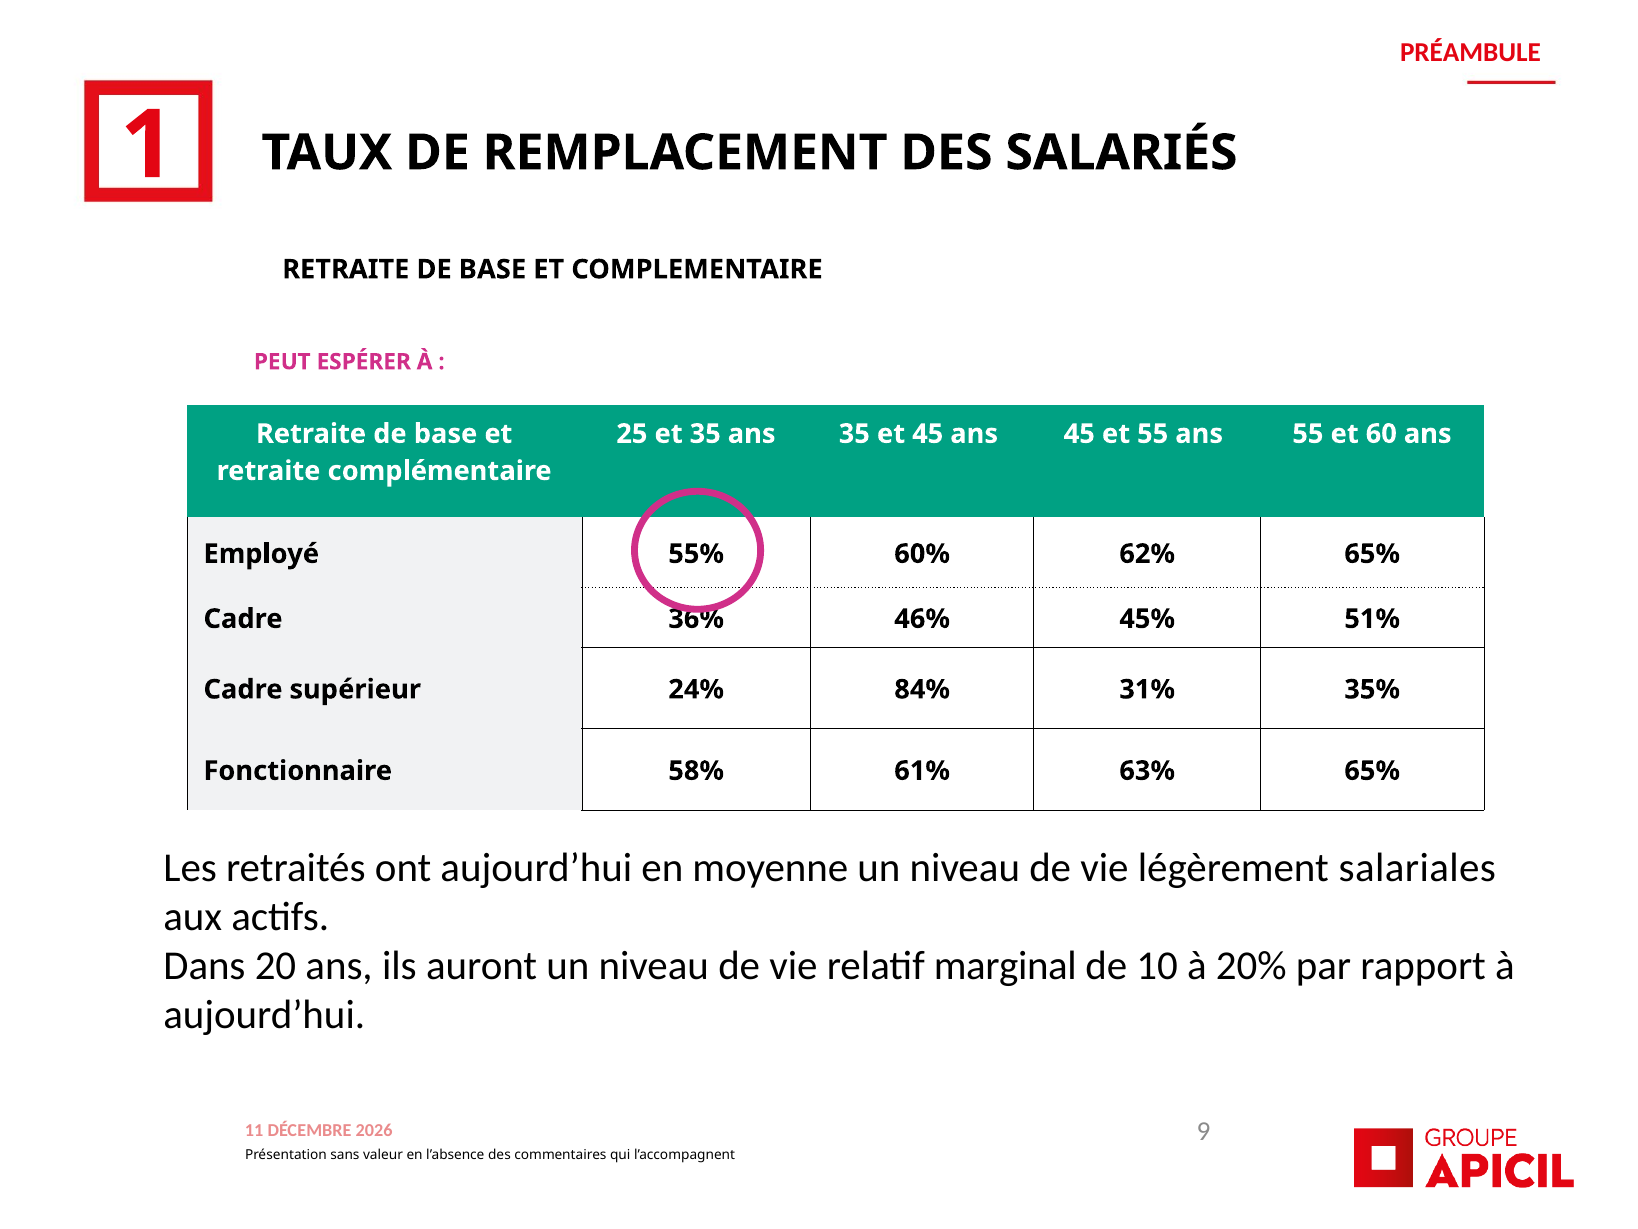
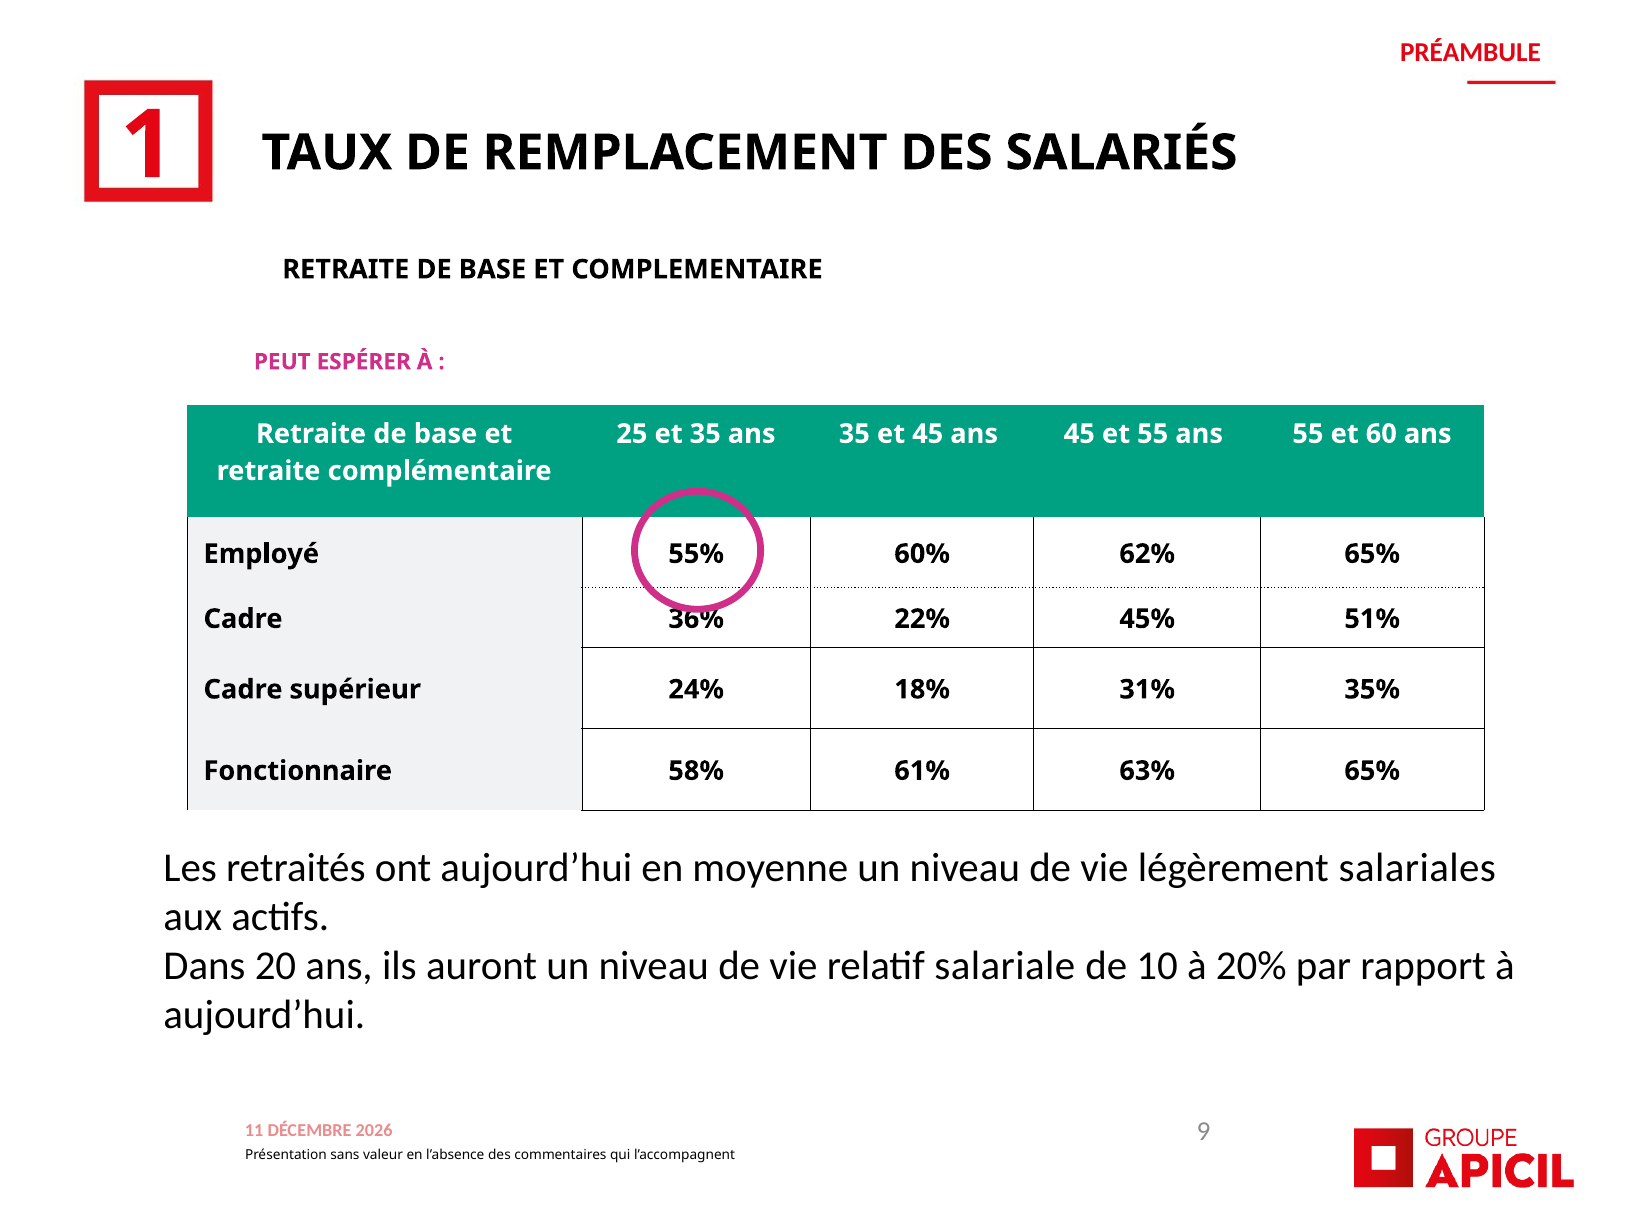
46%: 46% -> 22%
84%: 84% -> 18%
marginal: marginal -> salariale
